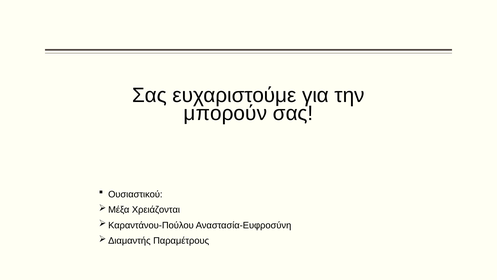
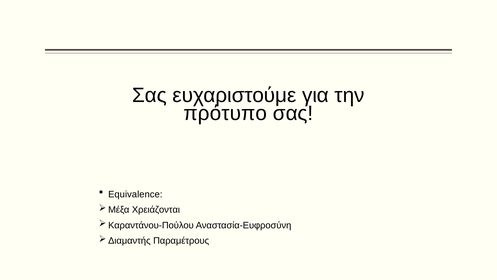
μπορούν: μπορούν -> πρότυπο
Ουσιαστικού: Ουσιαστικού -> Equivalence
